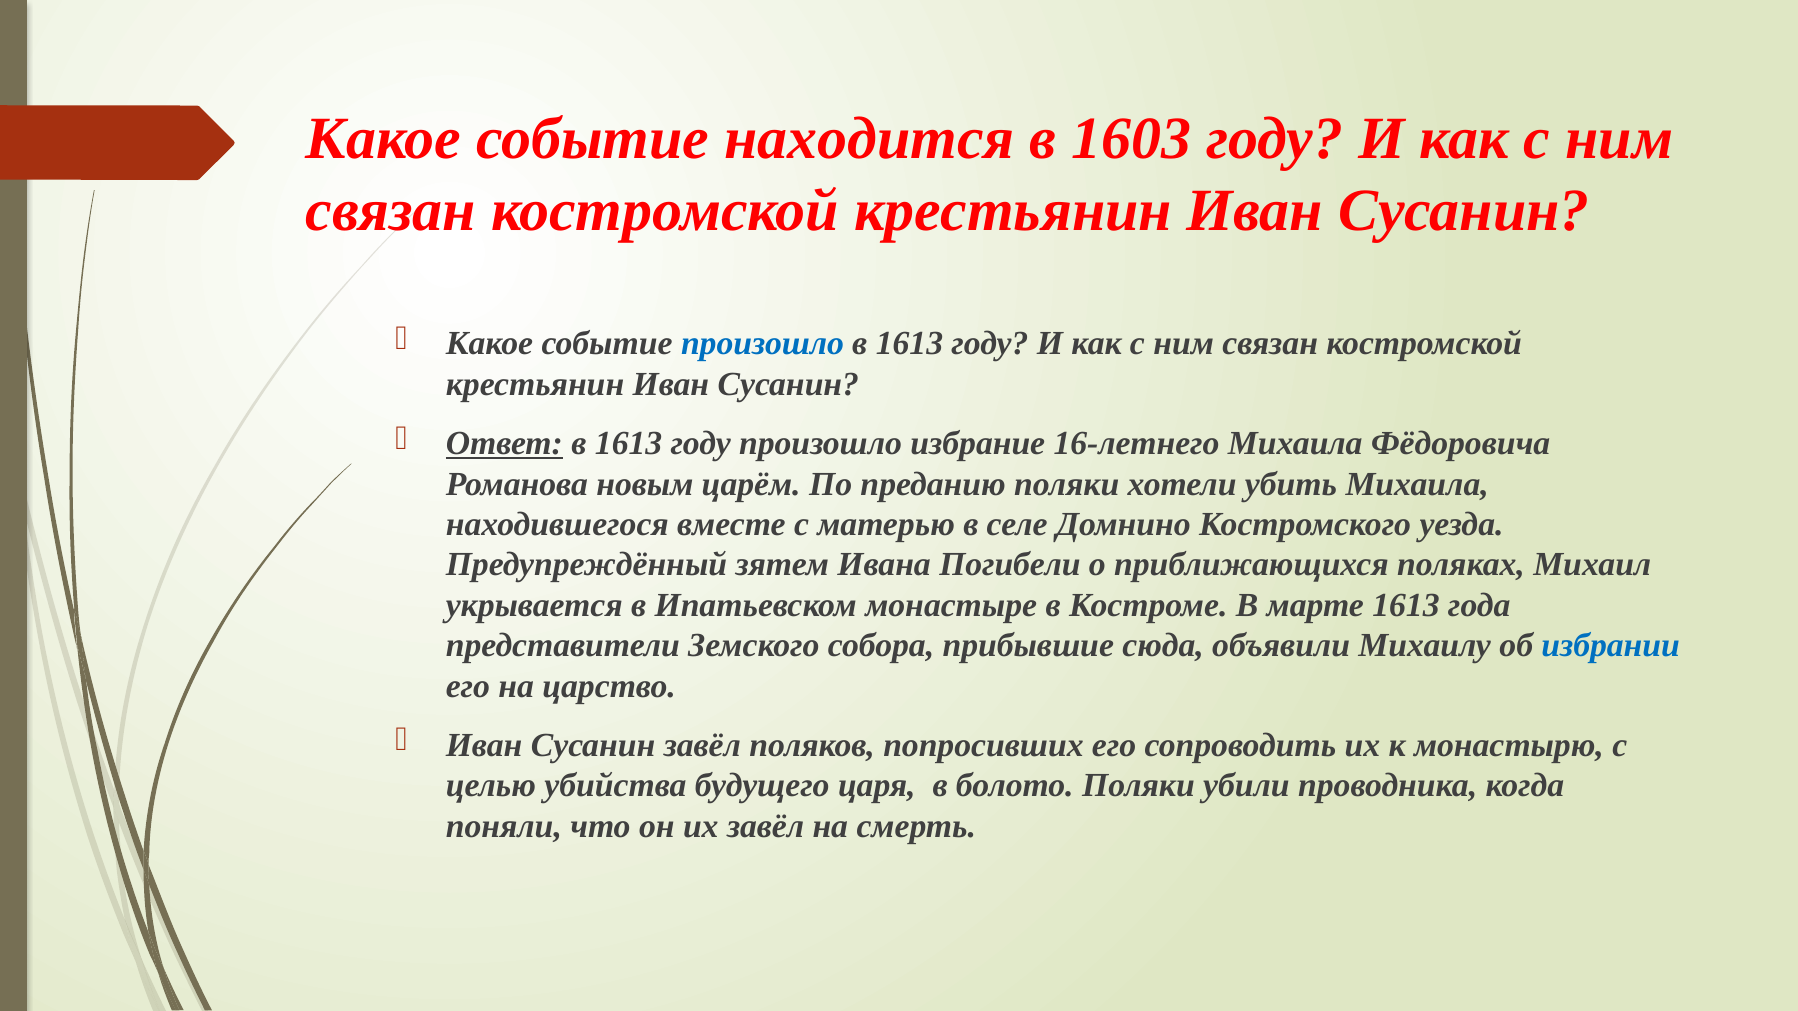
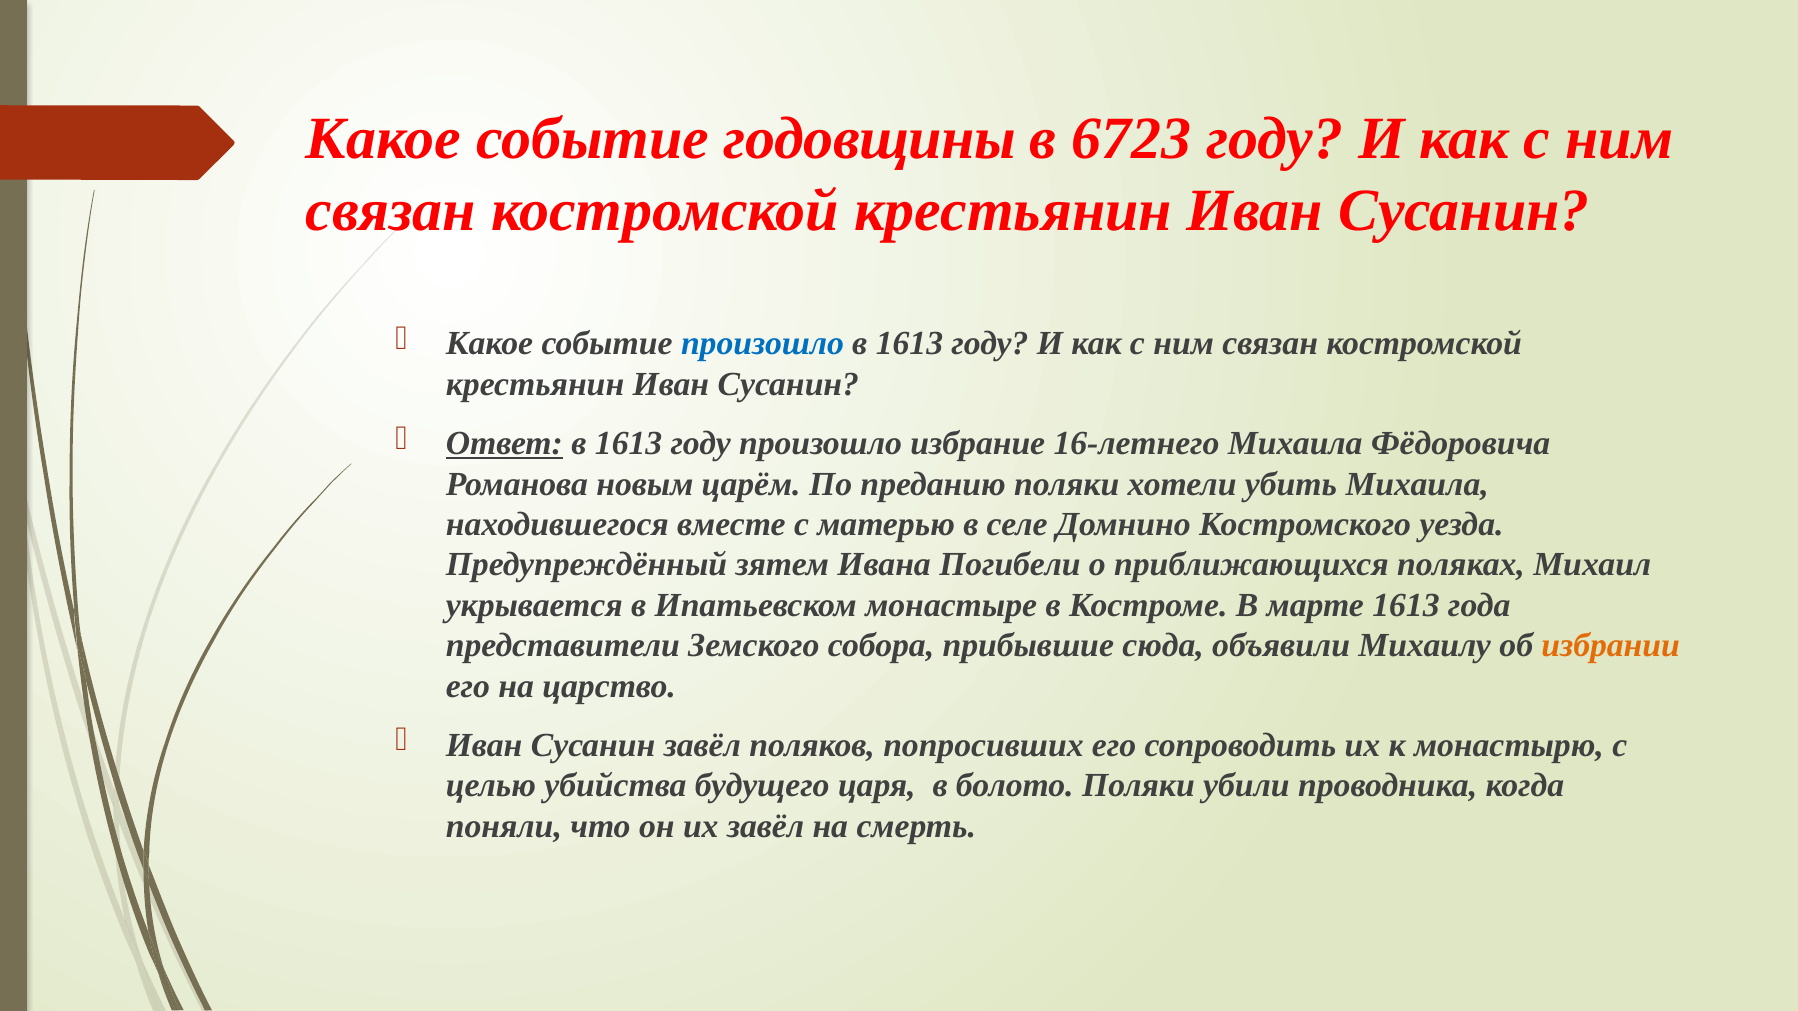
находится: находится -> годовщины
1603: 1603 -> 6723
избрании colour: blue -> orange
